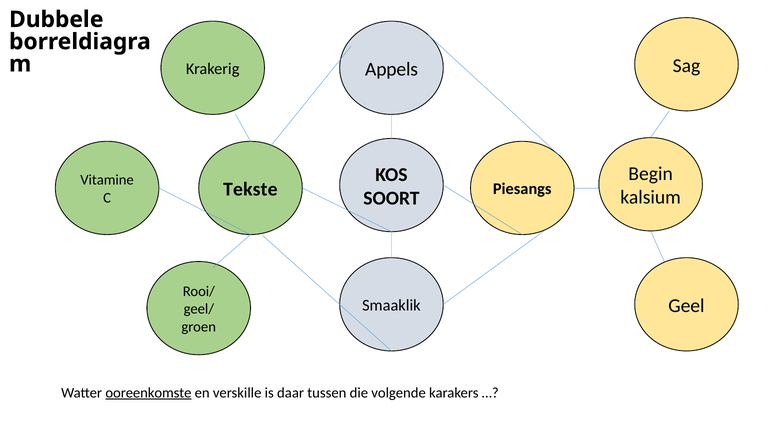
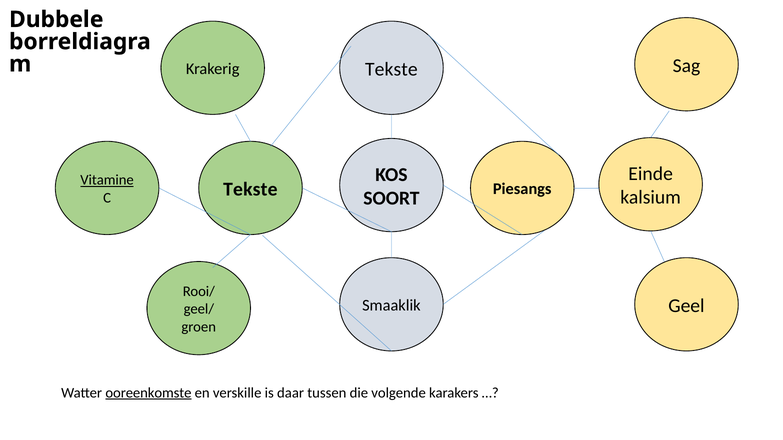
Appels at (392, 69): Appels -> Tekste
Begin: Begin -> Einde
Vitamine underline: none -> present
